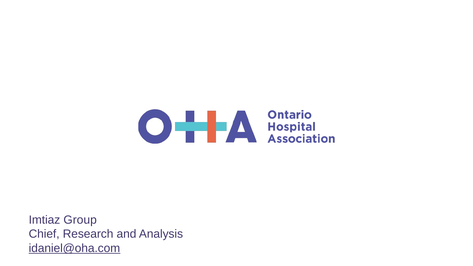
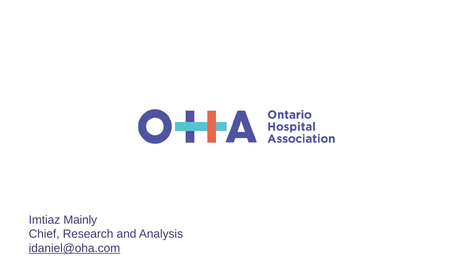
Group: Group -> Mainly
